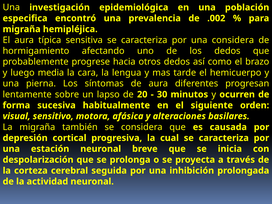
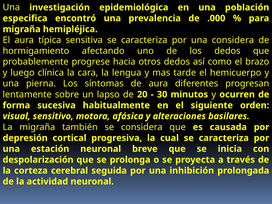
.002: .002 -> .000
media: media -> clínica
